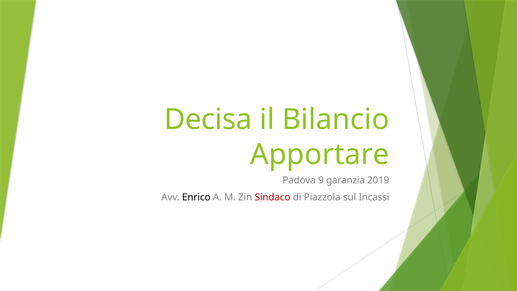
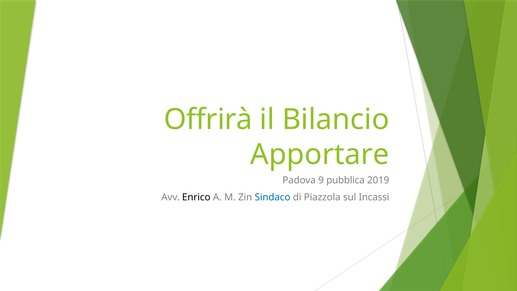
Decisa: Decisa -> Offrirà
garanzia: garanzia -> pubblica
Sindaco colour: red -> blue
